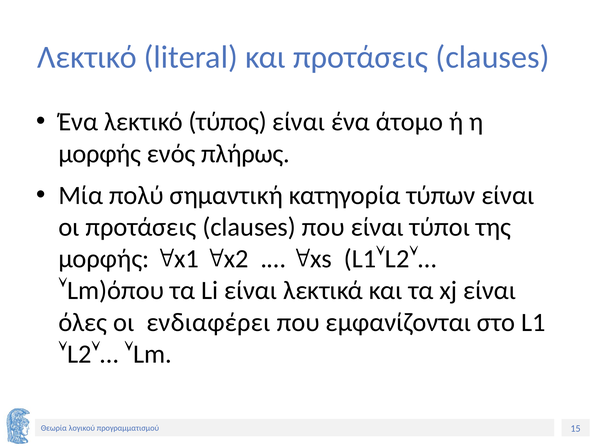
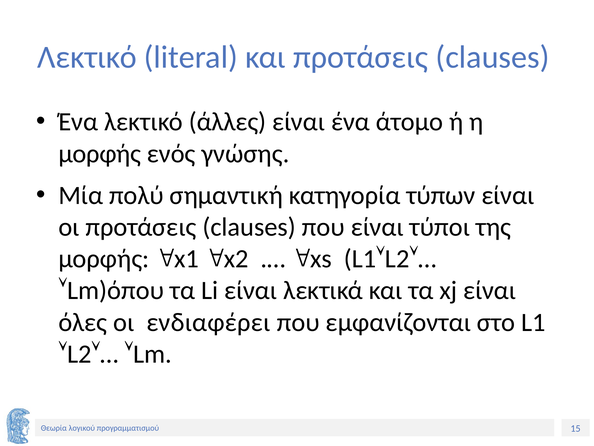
τύπος: τύπος -> άλλες
πλήρως: πλήρως -> γνώσης
